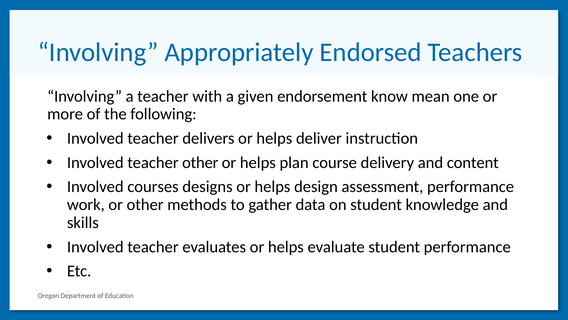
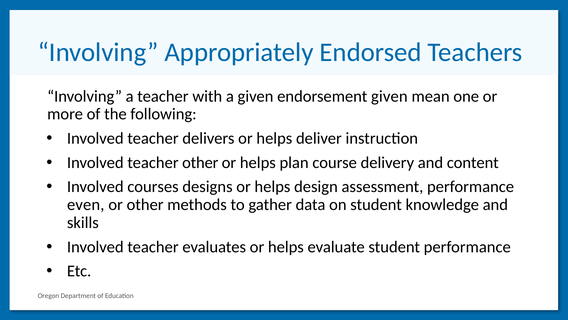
endorsement know: know -> given
work: work -> even
